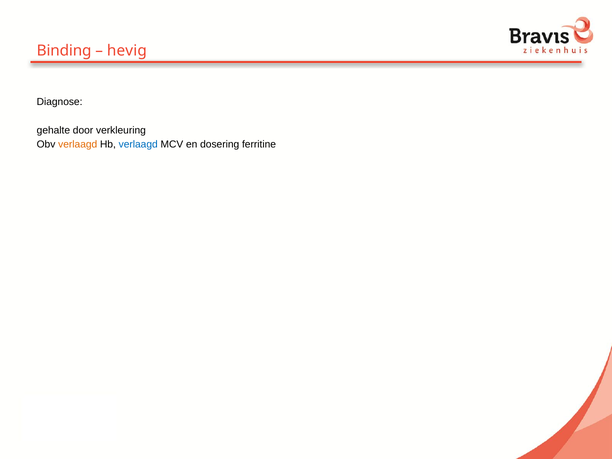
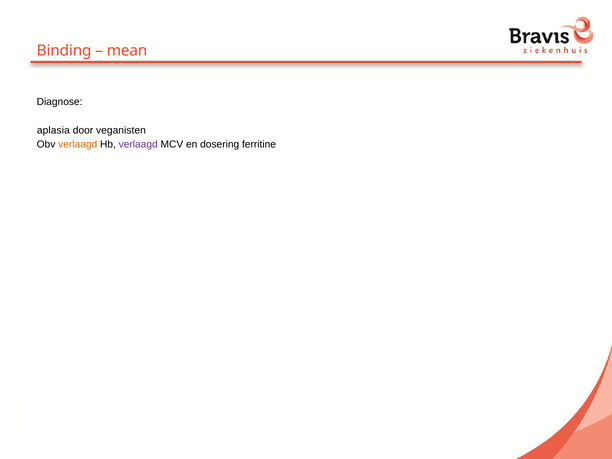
hevig: hevig -> mean
gehalte: gehalte -> aplasia
verkleuring: verkleuring -> veganisten
verlaagd at (138, 145) colour: blue -> purple
